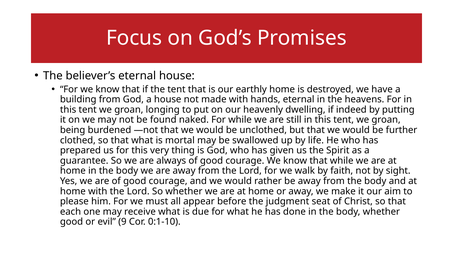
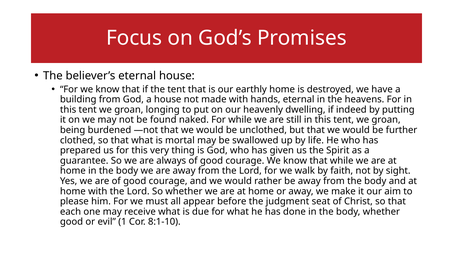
9: 9 -> 1
0:1-10: 0:1-10 -> 8:1-10
